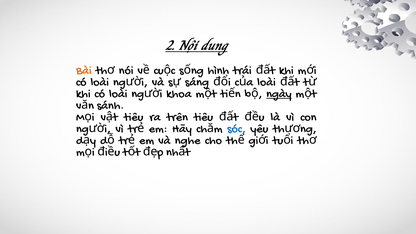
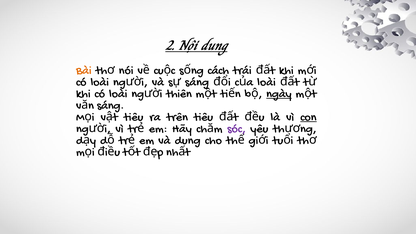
hình: hình -> cách
khoa: khoa -> thiên
sánh at (110, 105): sánh -> sáng
con underline: none -> present
sóc colour: blue -> purple
và nghe: nghe -> dung
